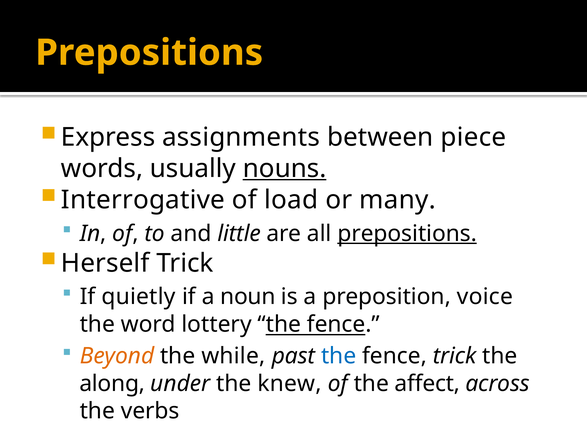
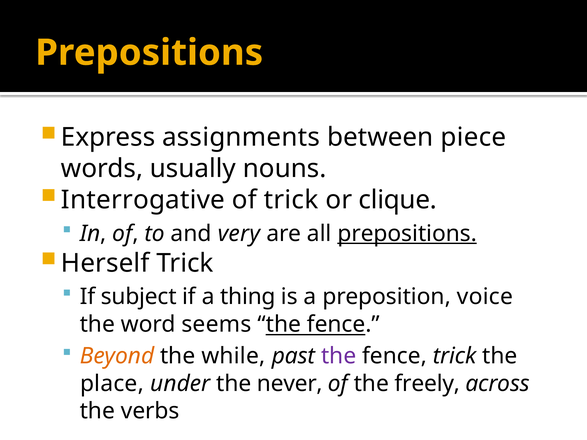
nouns underline: present -> none
of load: load -> trick
many: many -> clique
little: little -> very
quietly: quietly -> subject
noun: noun -> thing
lottery: lottery -> seems
the at (339, 356) colour: blue -> purple
along: along -> place
knew: knew -> never
affect: affect -> freely
